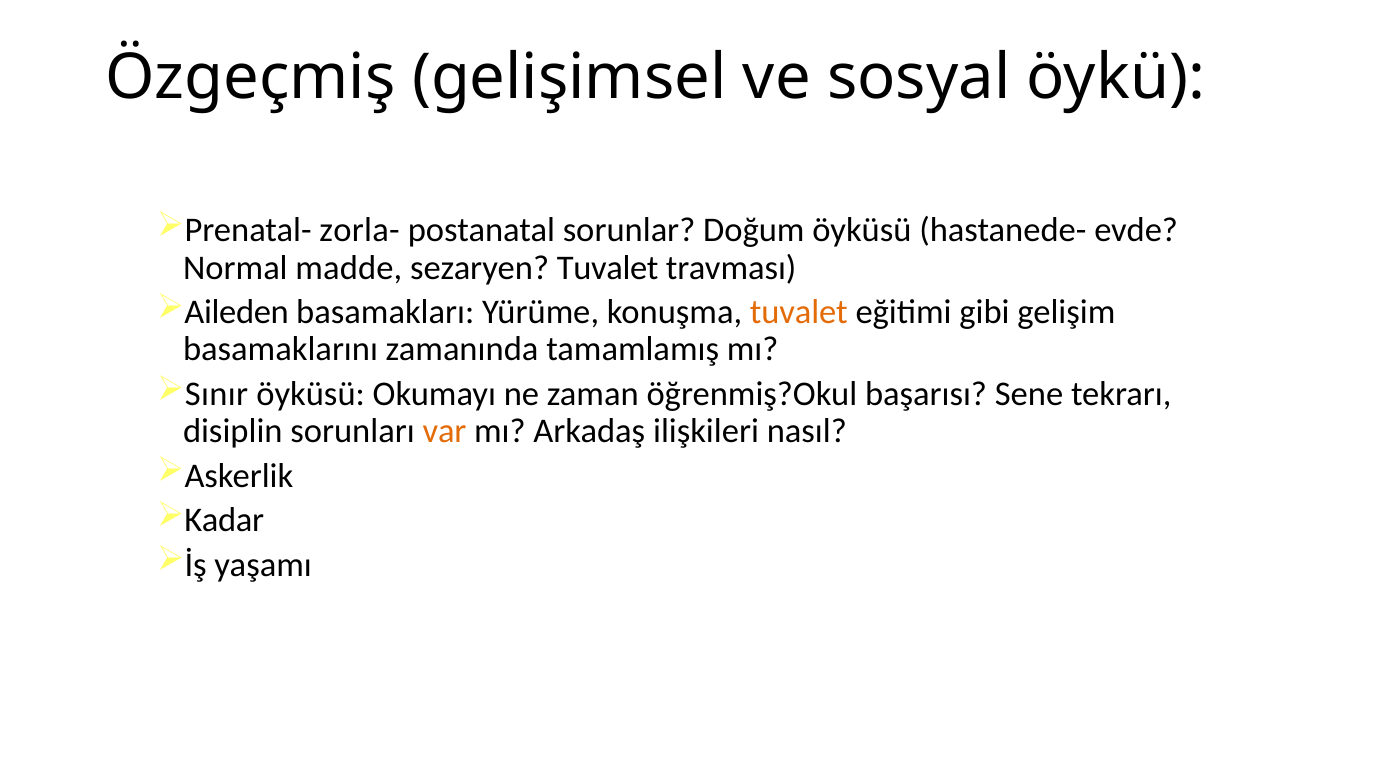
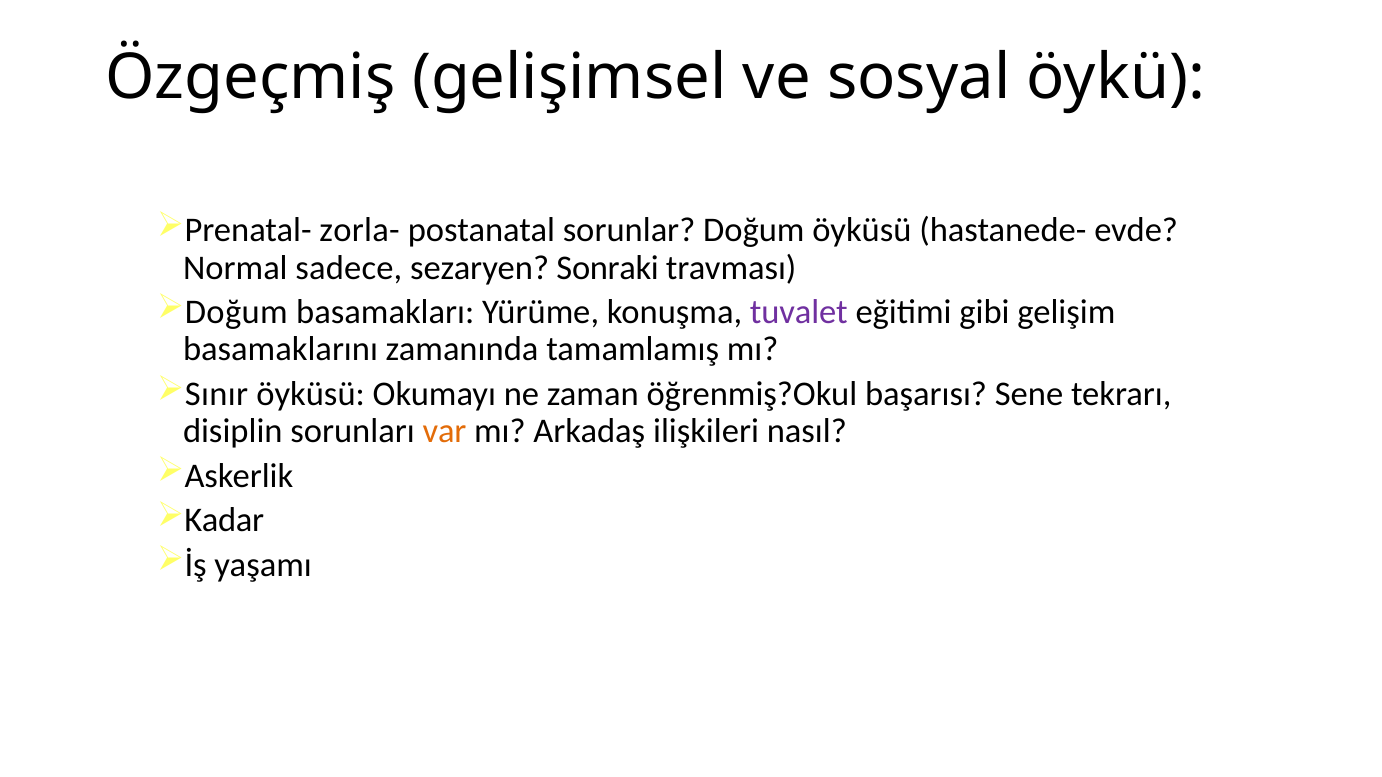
madde: madde -> sadece
sezaryen Tuvalet: Tuvalet -> Sonraki
Aileden at (237, 312): Aileden -> Doğum
tuvalet at (799, 312) colour: orange -> purple
